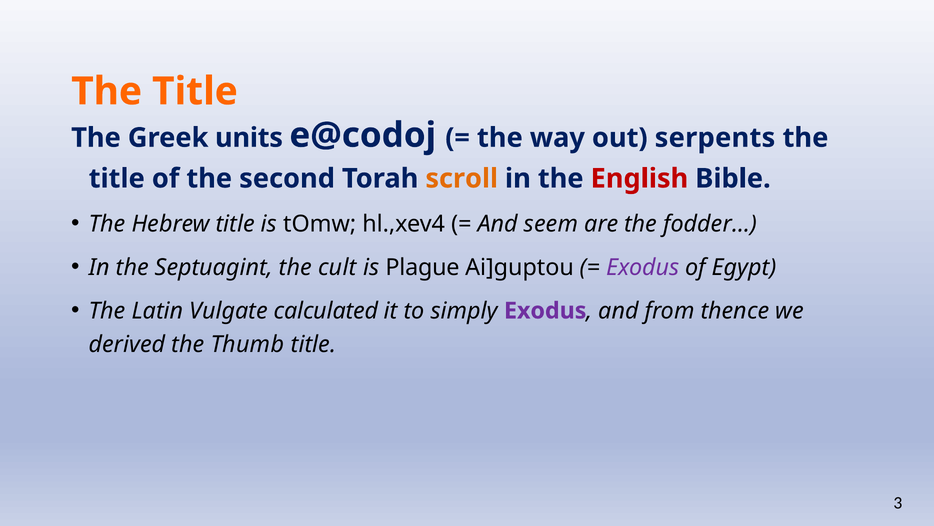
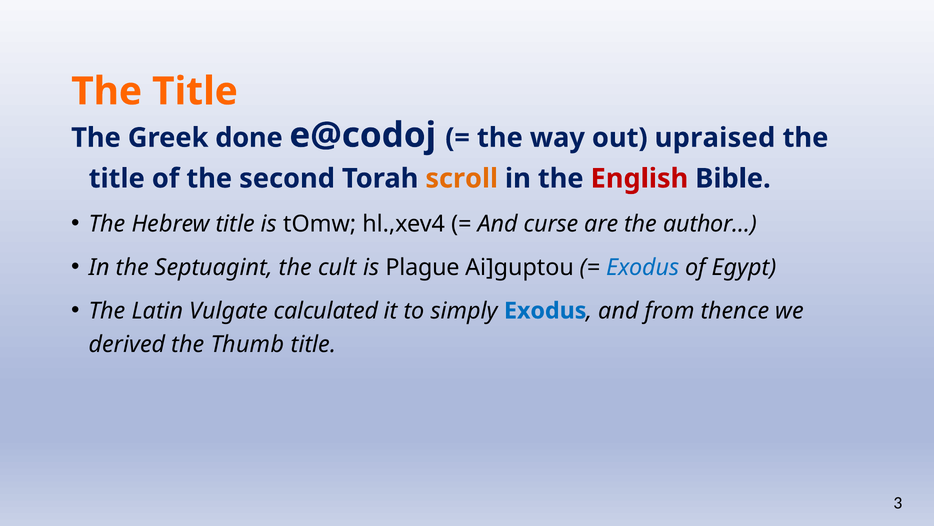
units: units -> done
serpents: serpents -> upraised
seem: seem -> curse
fodder…: fodder… -> author…
Exodus at (643, 267) colour: purple -> blue
Exodus at (545, 310) colour: purple -> blue
